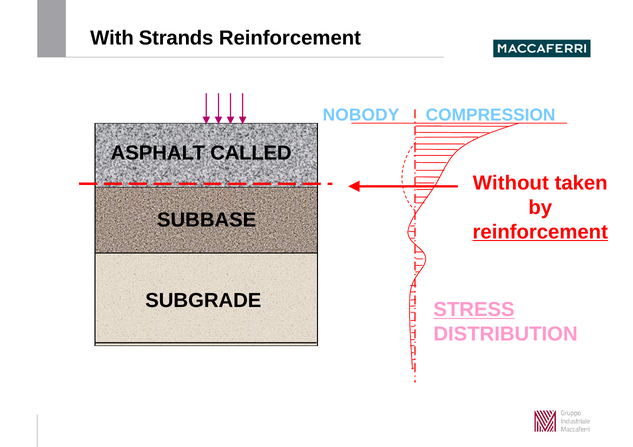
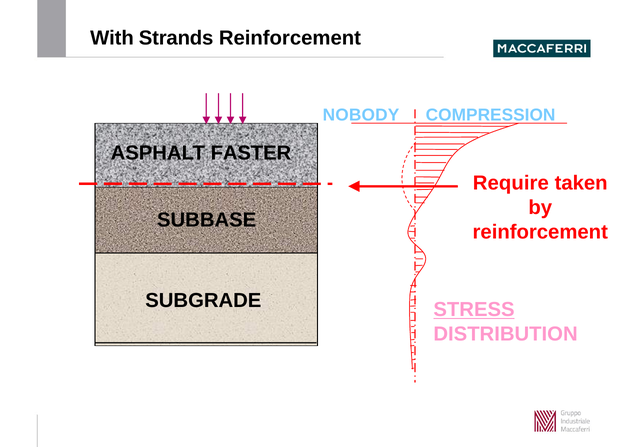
CALLED: CALLED -> FASTER
Without: Without -> Require
reinforcement at (540, 232) underline: present -> none
